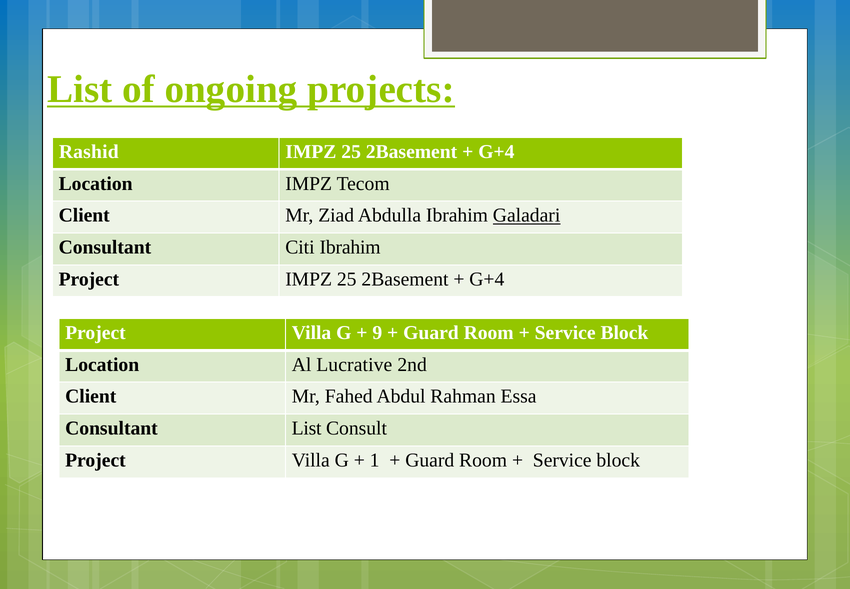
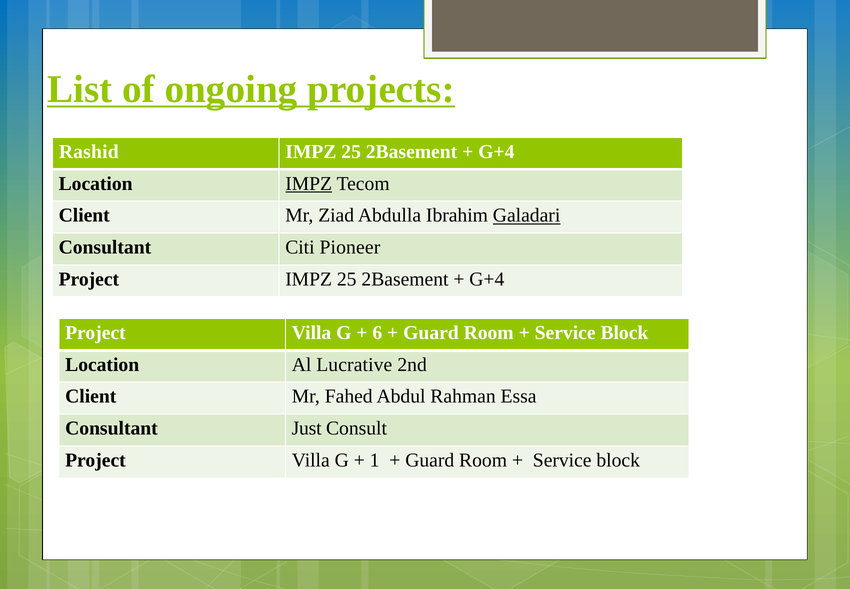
IMPZ at (309, 183) underline: none -> present
Citi Ibrahim: Ibrahim -> Pioneer
9: 9 -> 6
Consultant List: List -> Just
